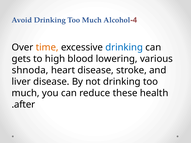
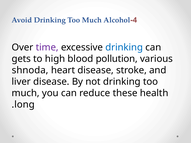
time colour: orange -> purple
lowering: lowering -> pollution
after: after -> long
